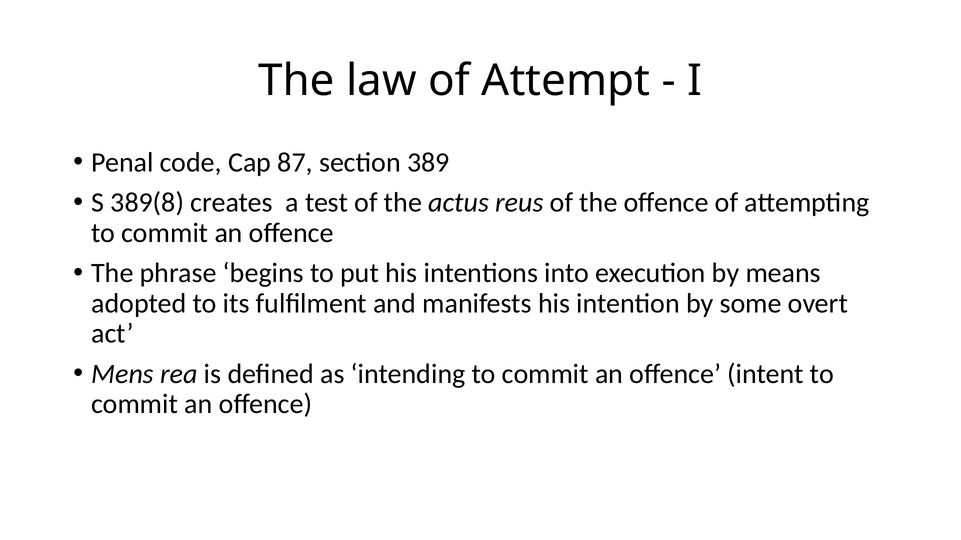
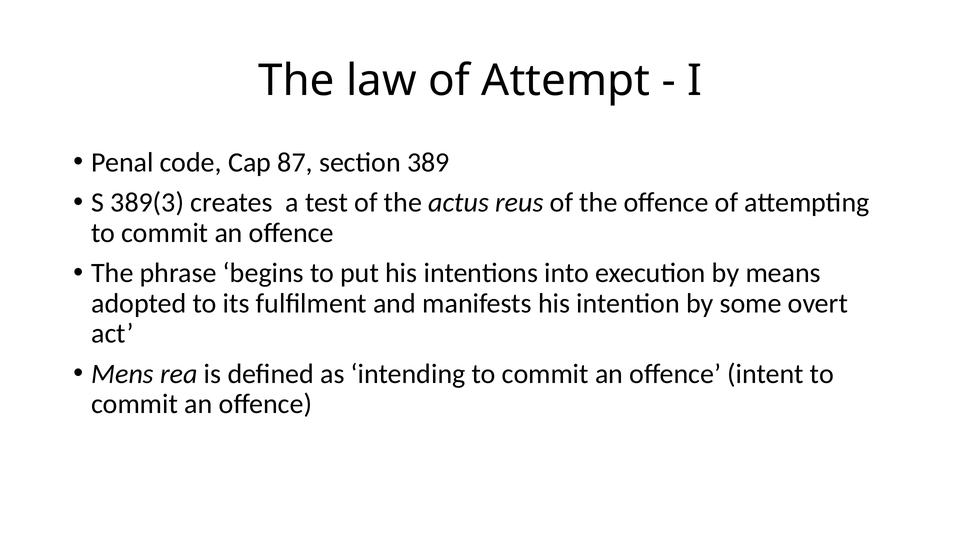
389(8: 389(8 -> 389(3
